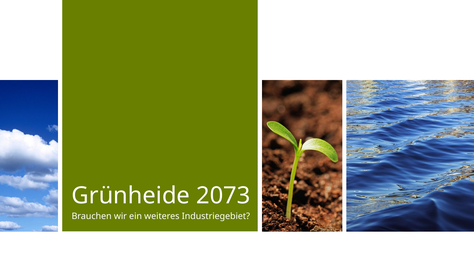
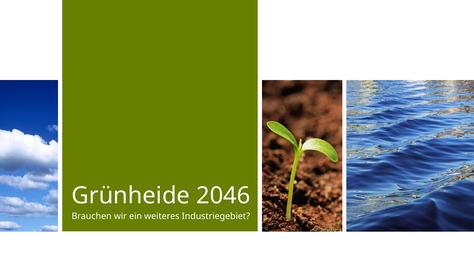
2073: 2073 -> 2046
